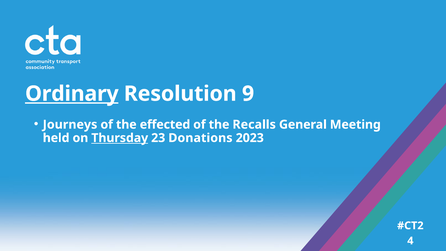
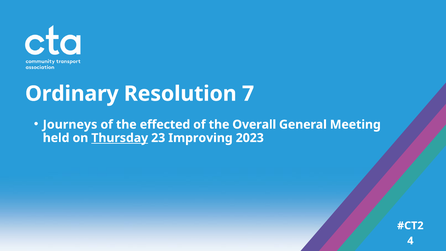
Ordinary underline: present -> none
9: 9 -> 7
Recalls: Recalls -> Overall
Donations: Donations -> Improving
